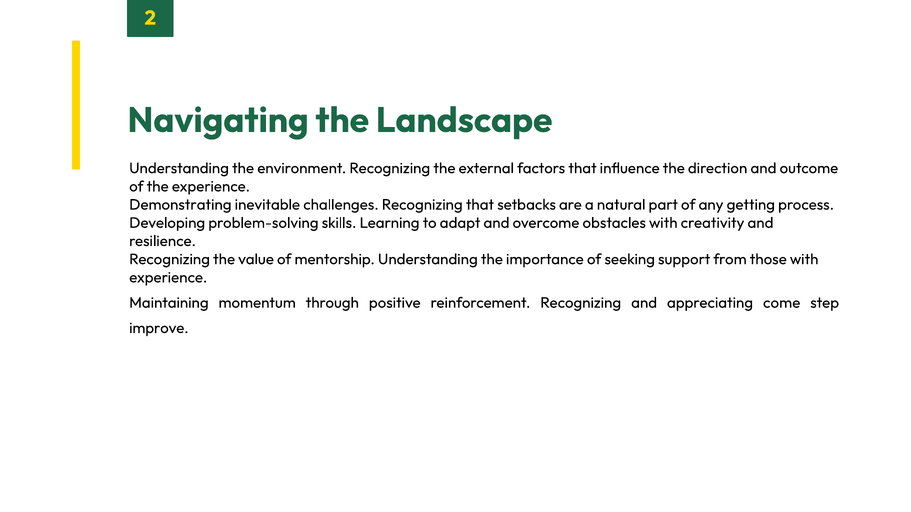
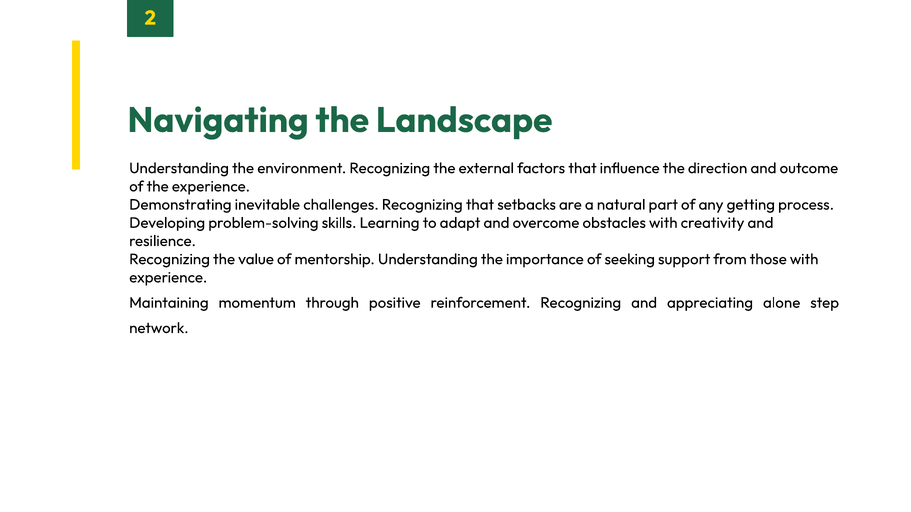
come: come -> alone
improve: improve -> network
